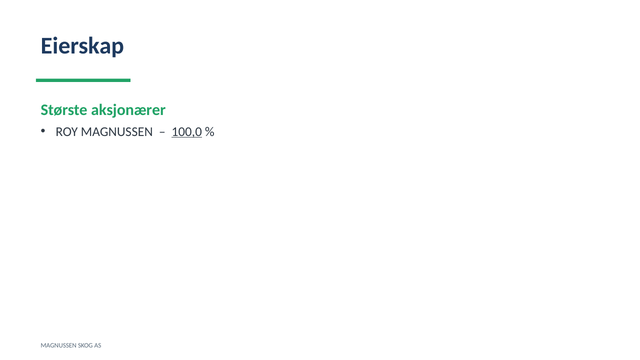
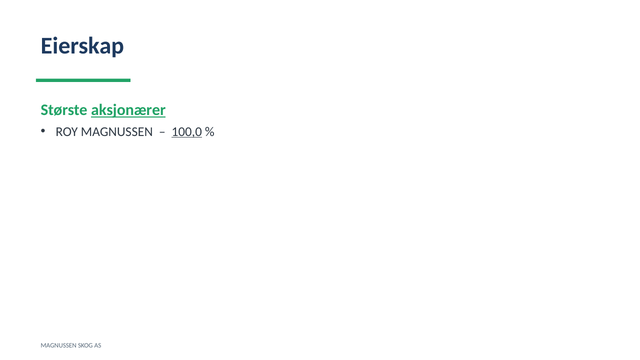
aksjonærer underline: none -> present
